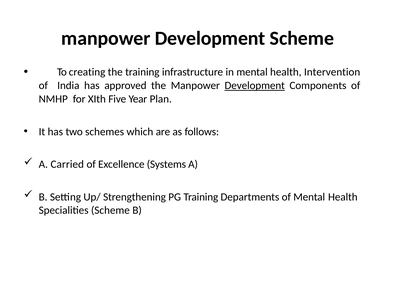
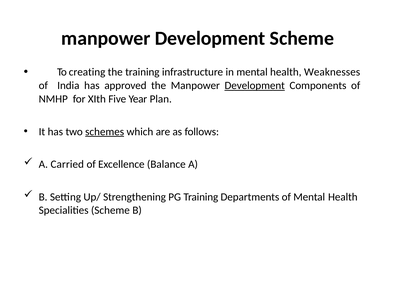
Intervention: Intervention -> Weaknesses
schemes underline: none -> present
Systems: Systems -> Balance
